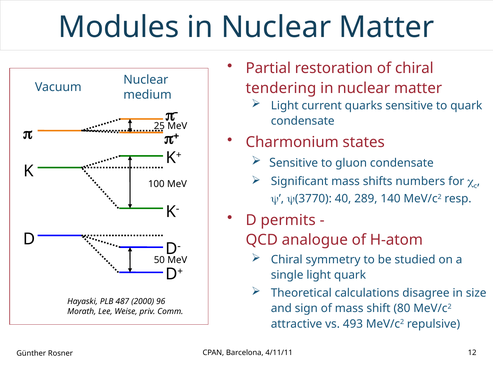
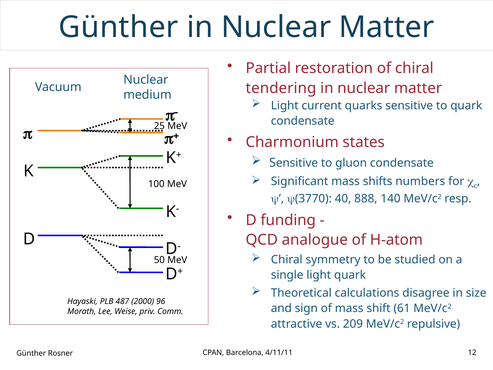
Modules at (119, 27): Modules -> Günther
289: 289 -> 888
permits: permits -> funding
80: 80 -> 61
493: 493 -> 209
